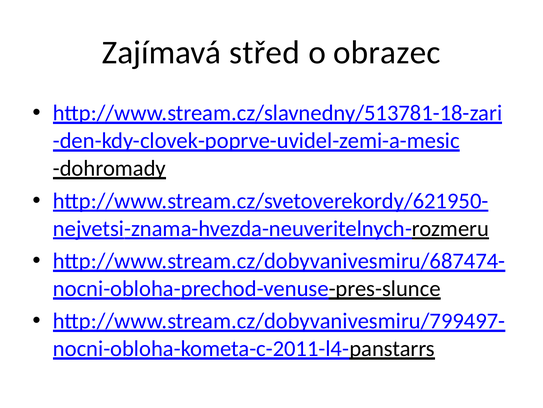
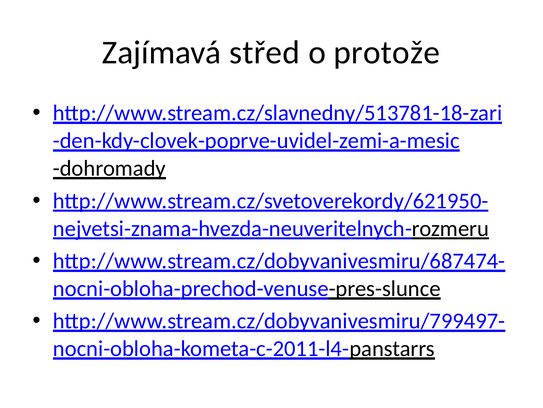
obrazec: obrazec -> protože
